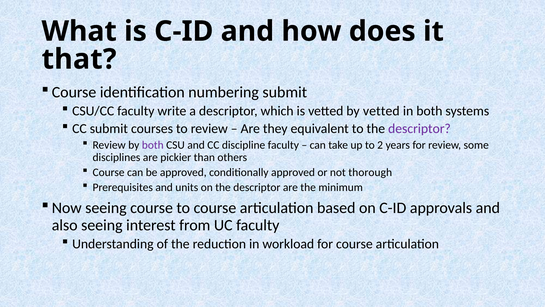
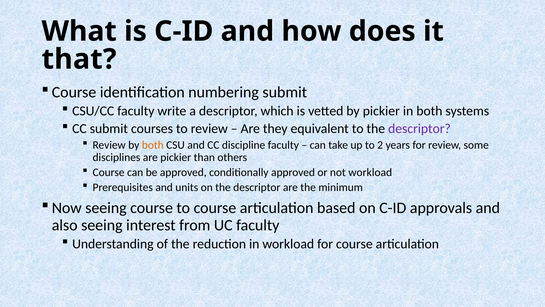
by vetted: vetted -> pickier
both at (153, 145) colour: purple -> orange
not thorough: thorough -> workload
